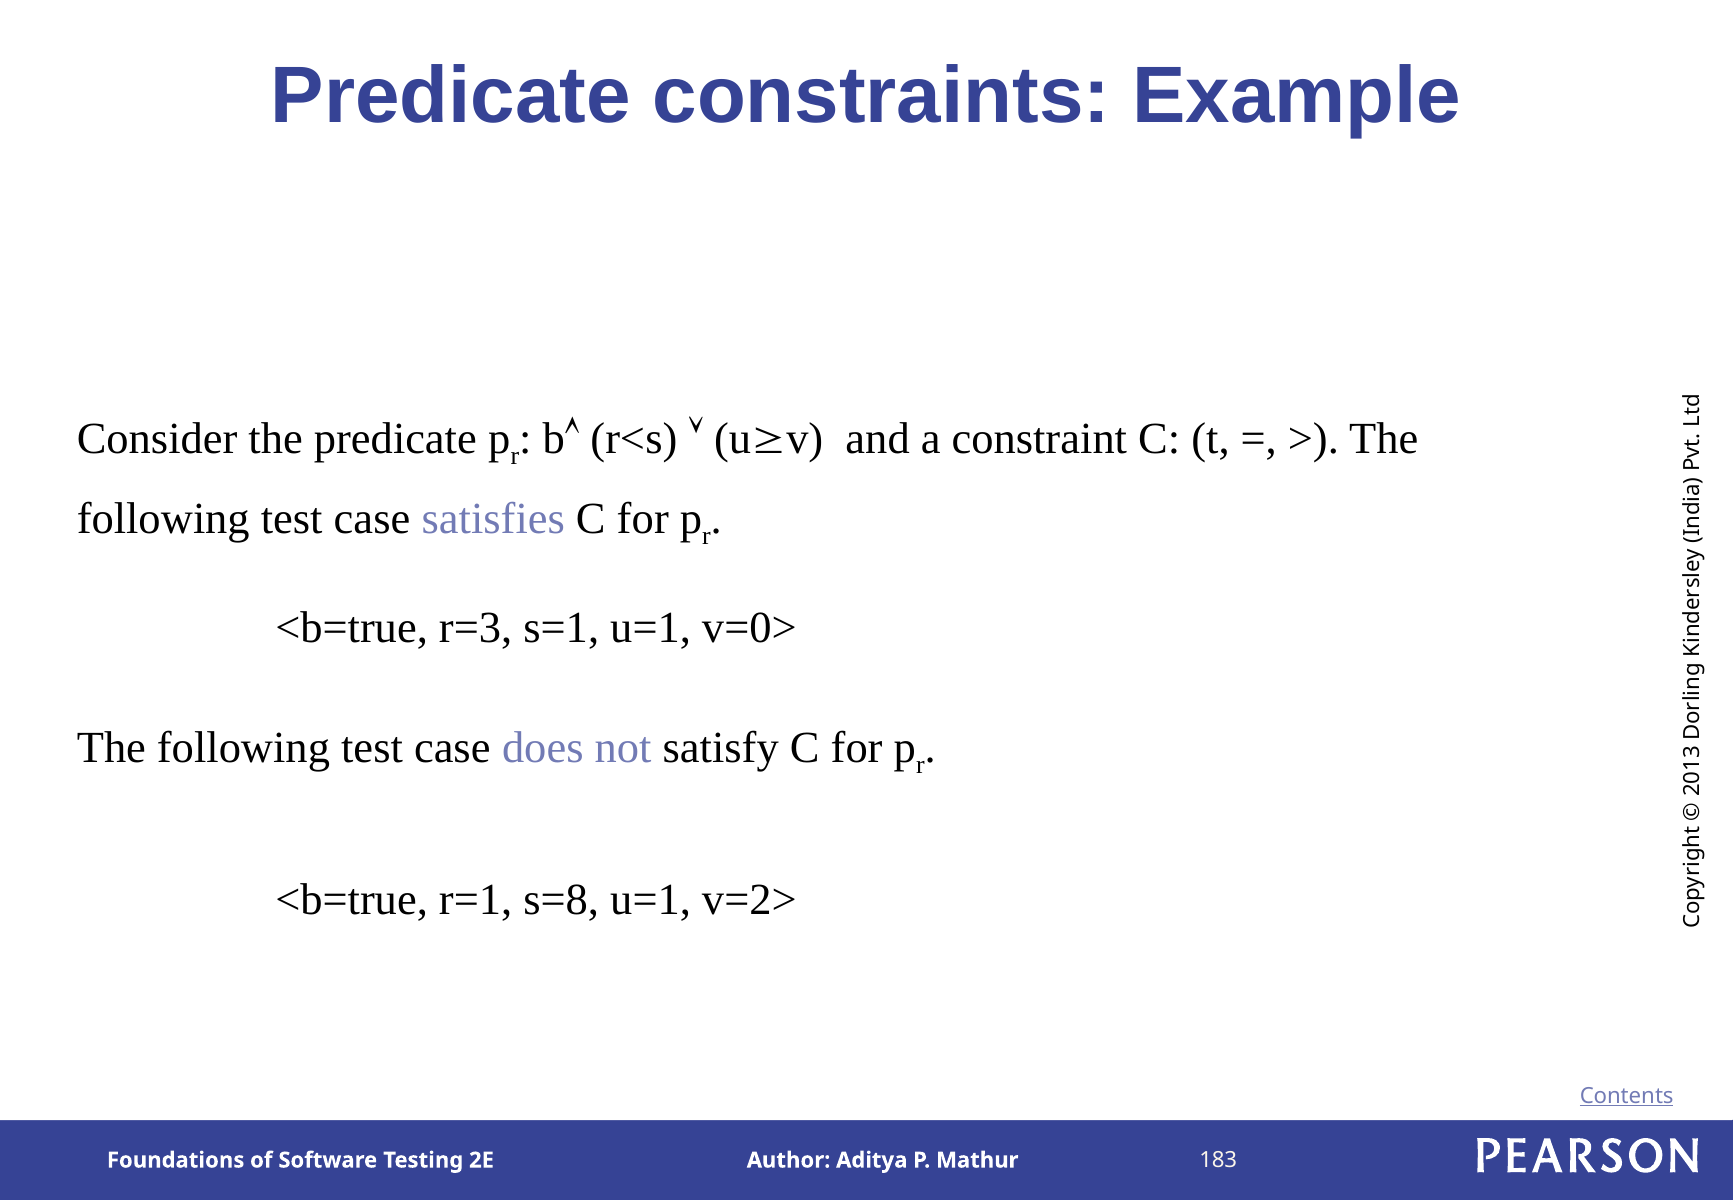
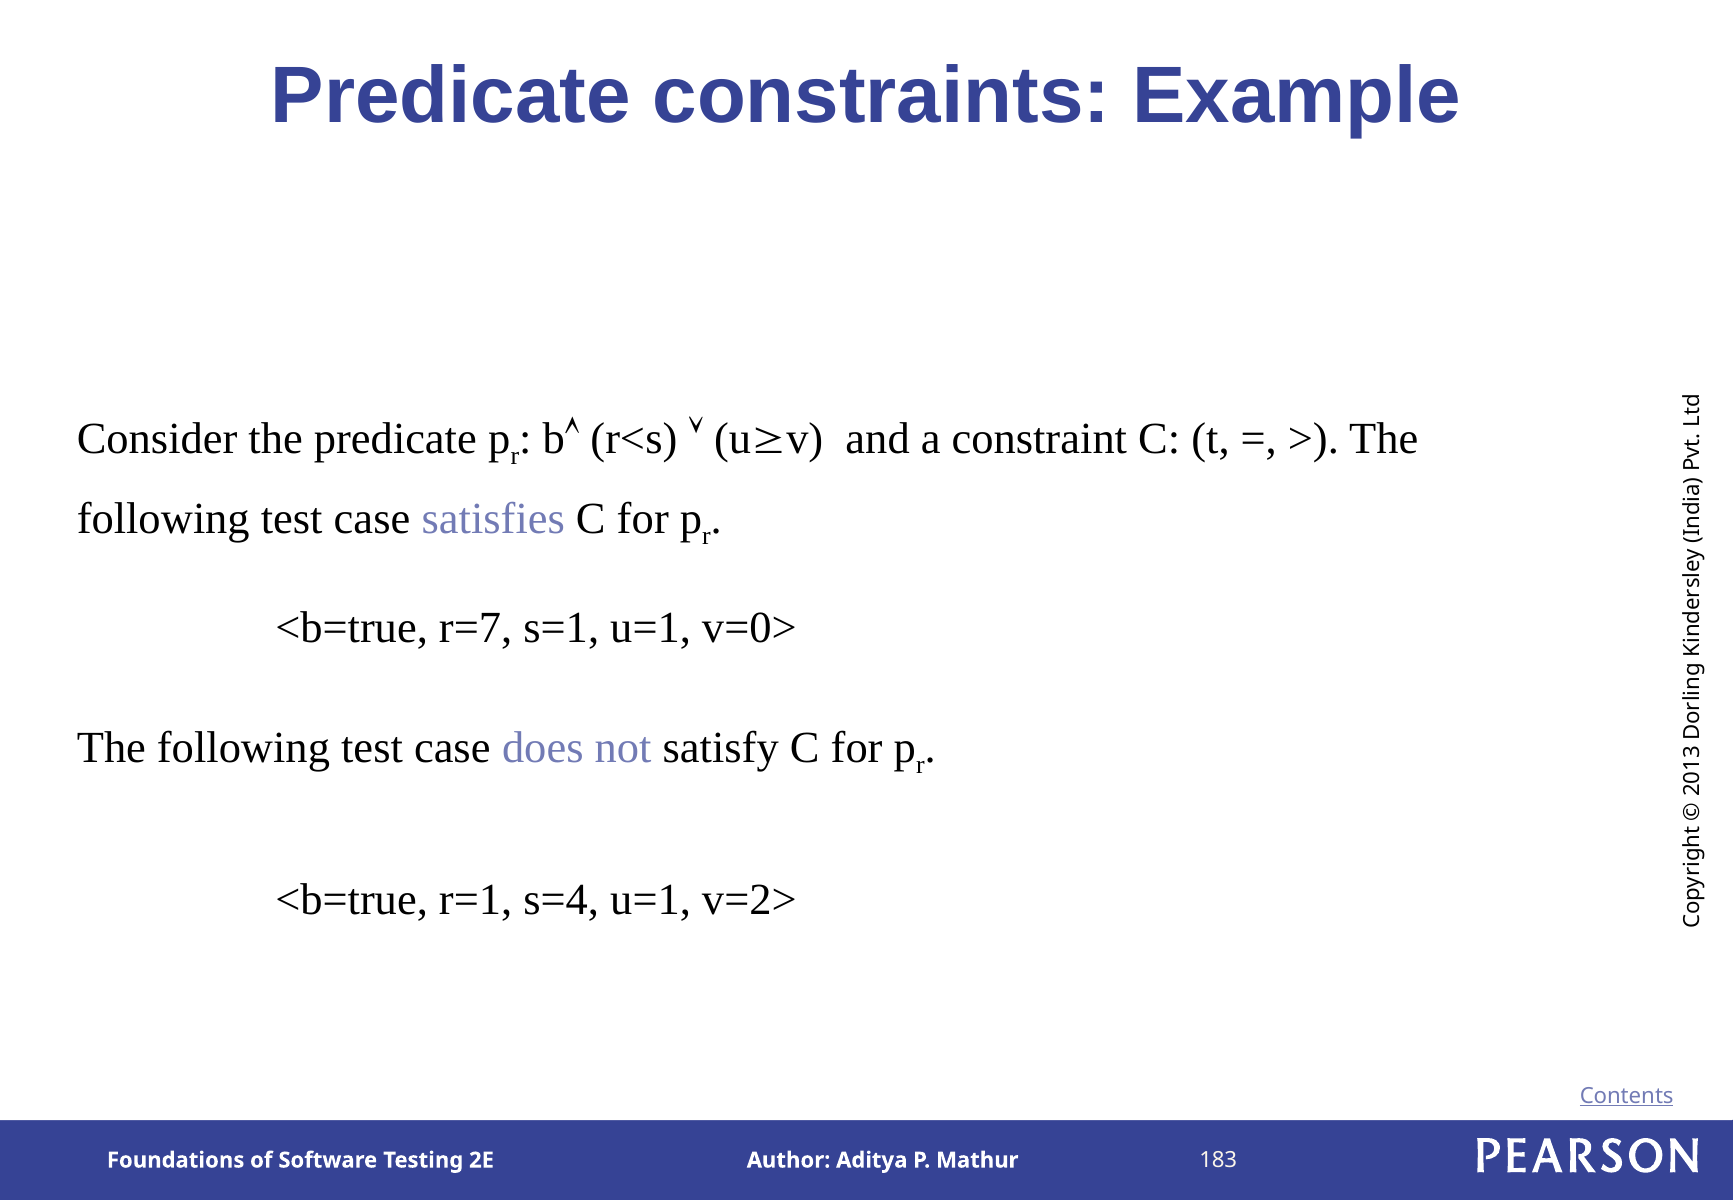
r=3: r=3 -> r=7
s=8: s=8 -> s=4
